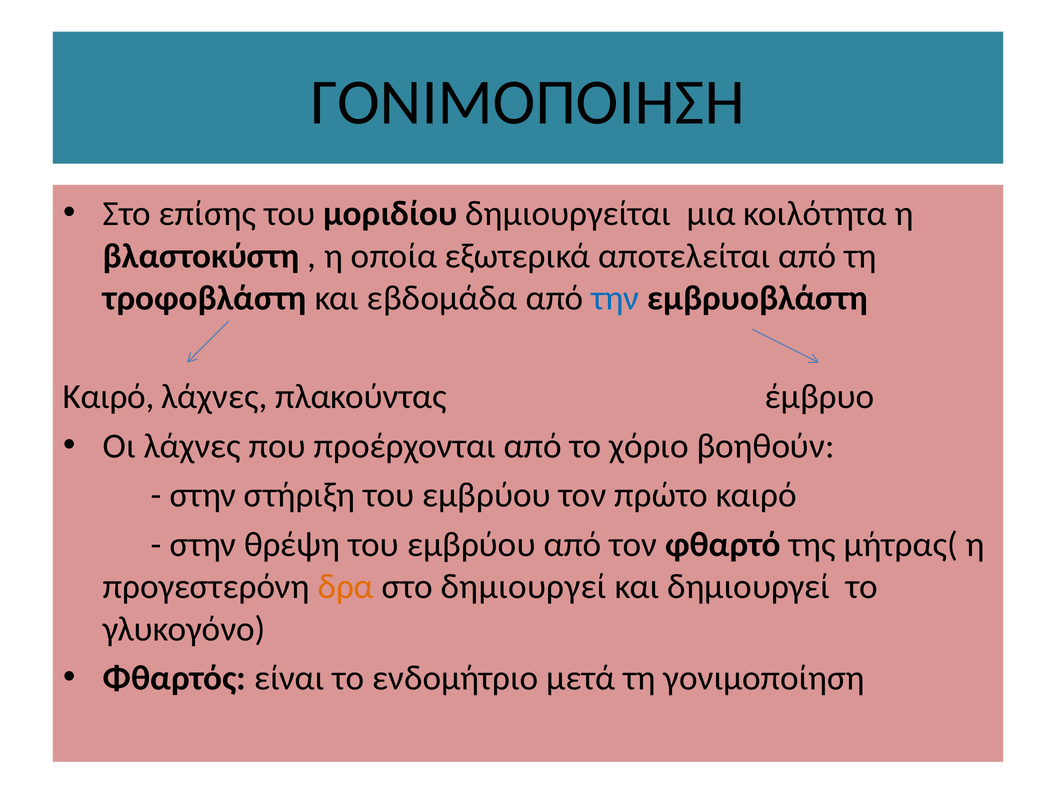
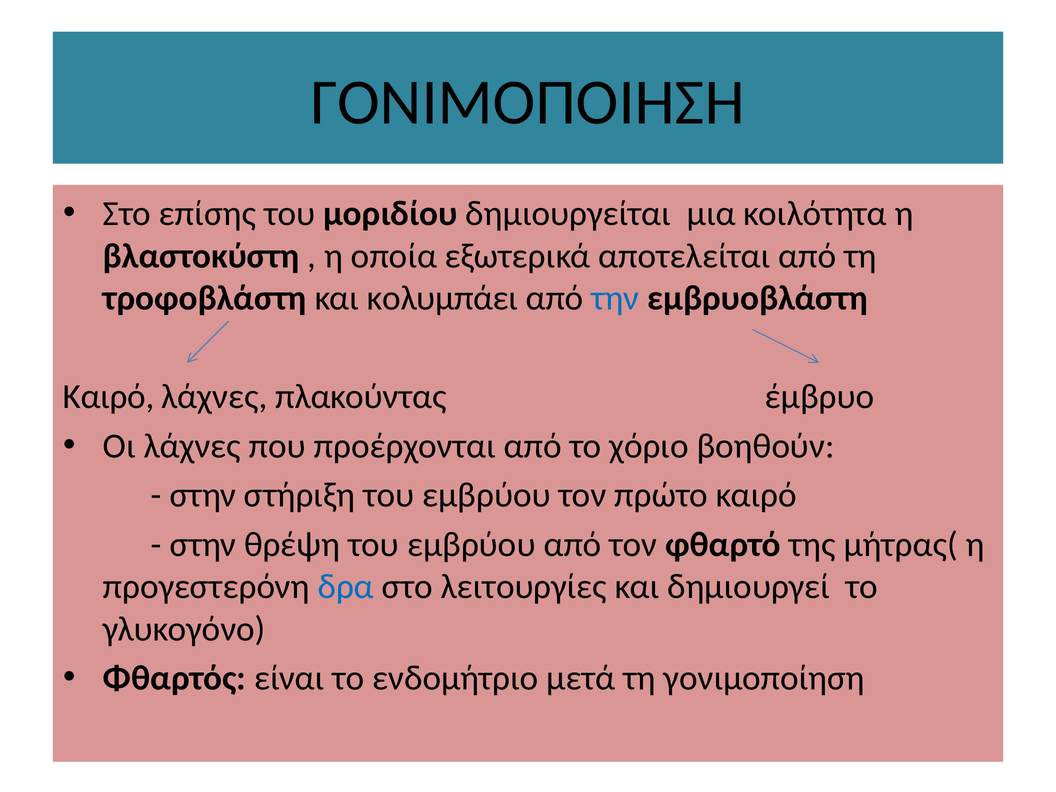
εβδομάδα: εβδομάδα -> κολυμπάει
δρα colour: orange -> blue
στο δημιουργεί: δημιουργεί -> λειτουργίες
